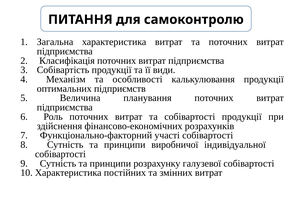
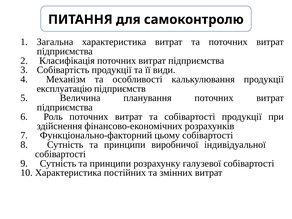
оптимальних: оптимальних -> експлуатацію
участі: участі -> цьому
